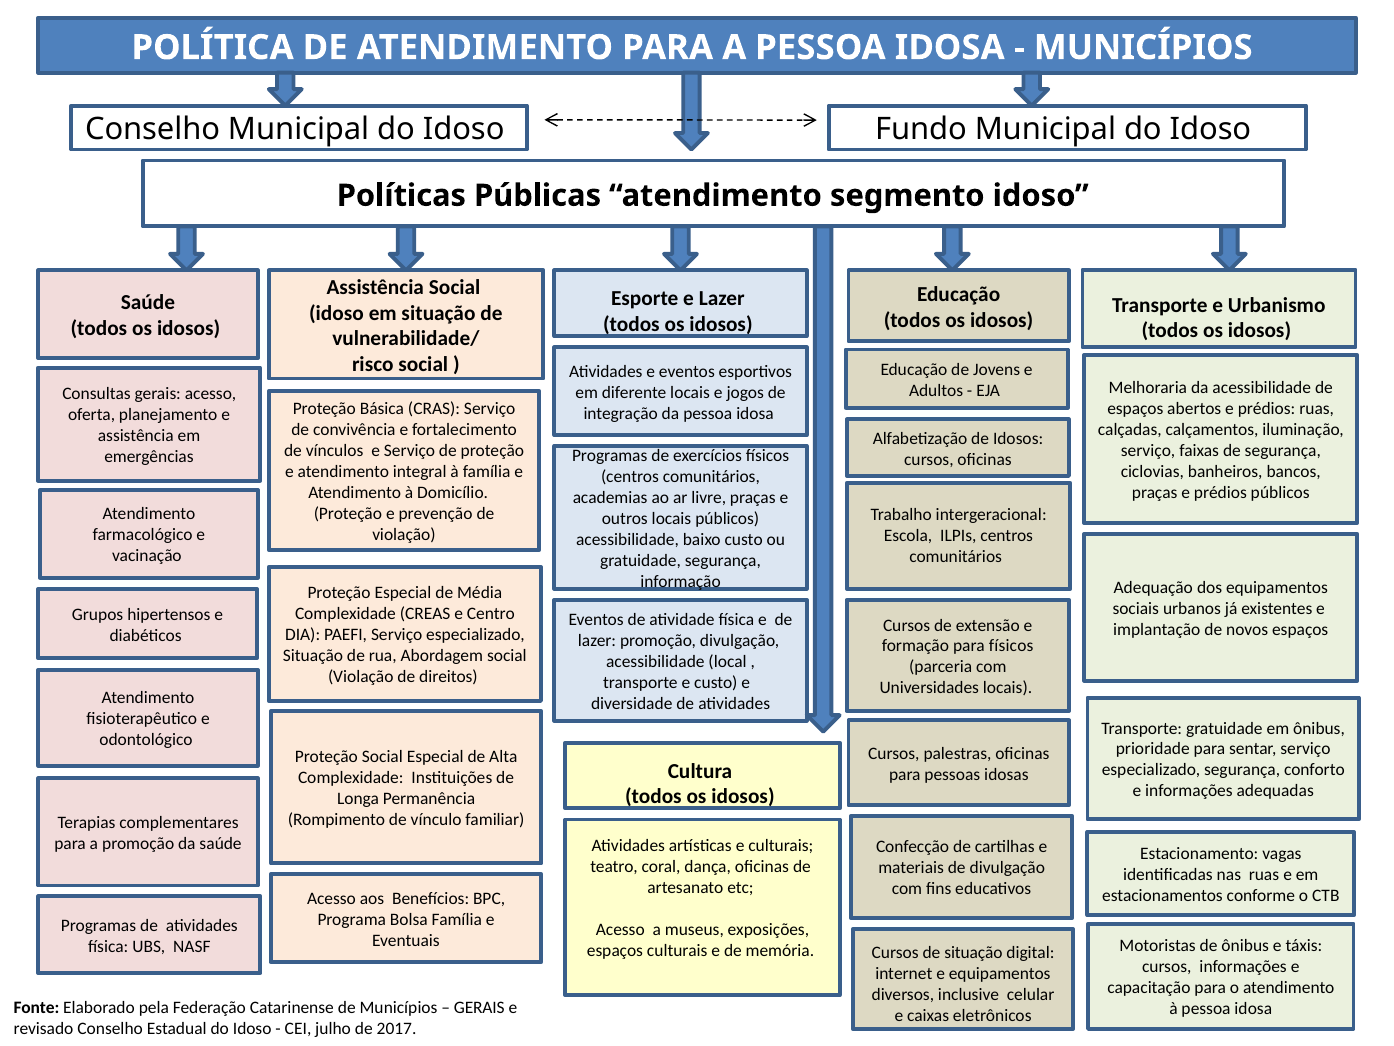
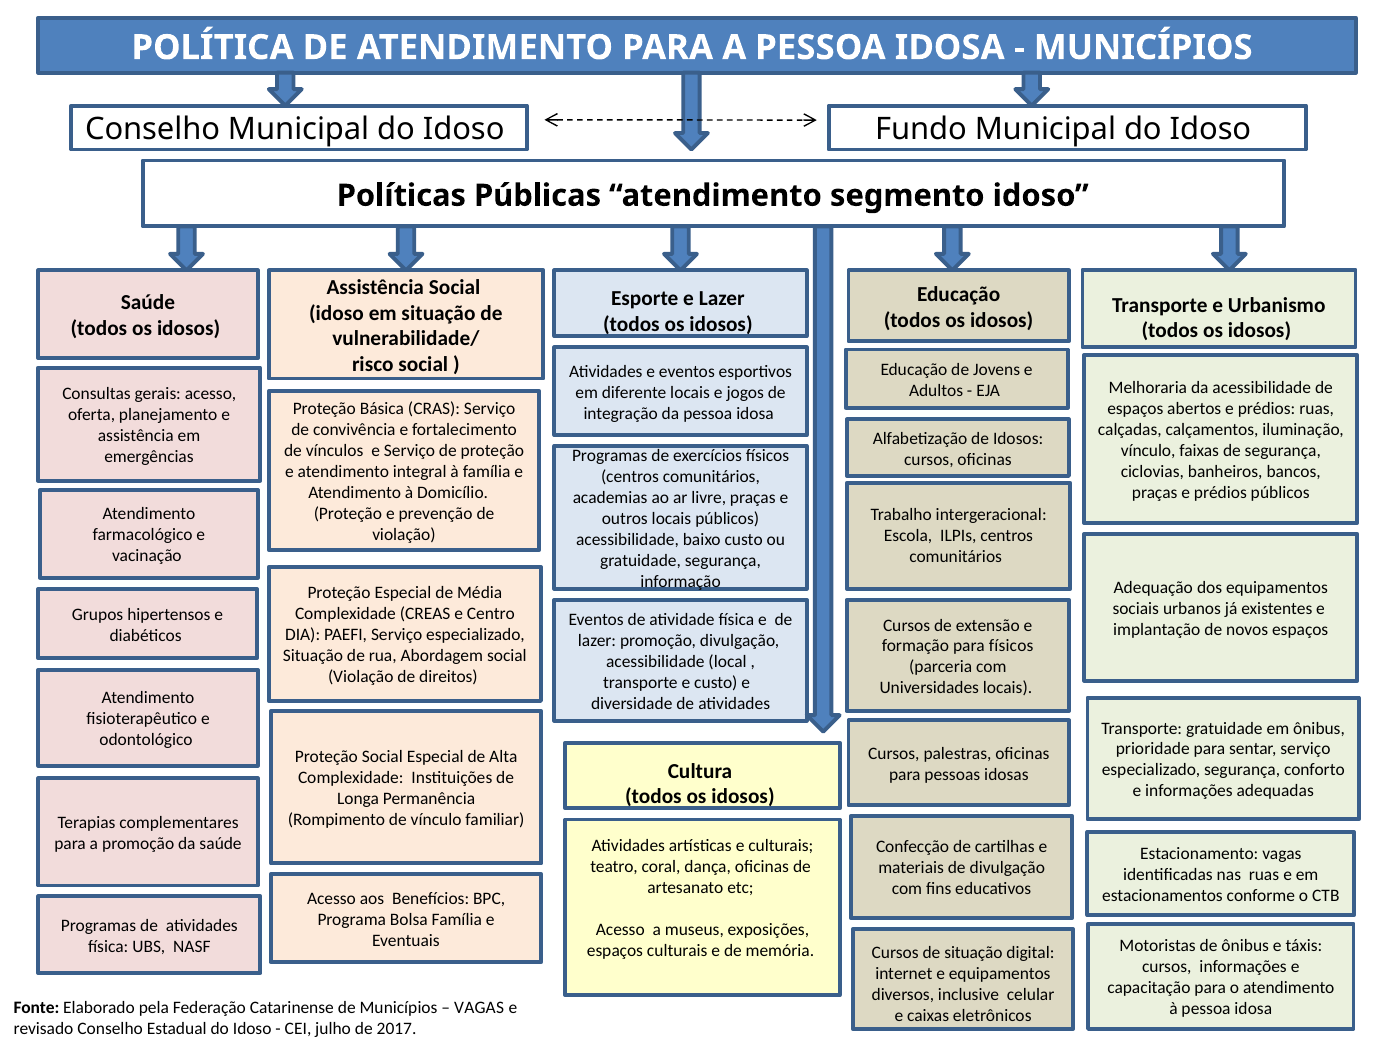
serviço at (1148, 451): serviço -> vínculo
GERAIS at (479, 1008): GERAIS -> VAGAS
